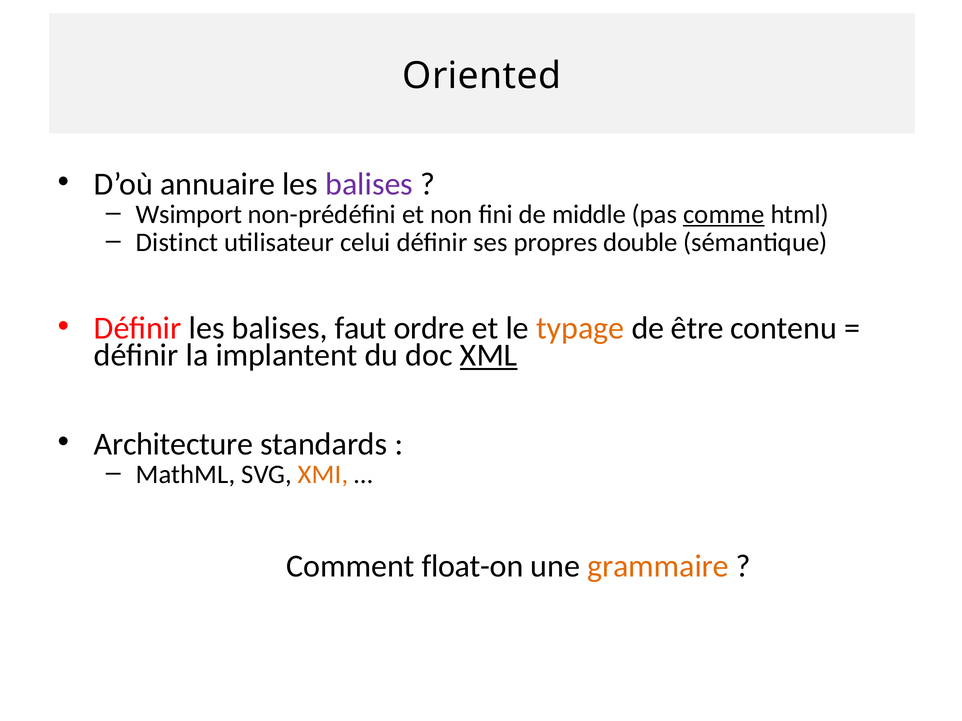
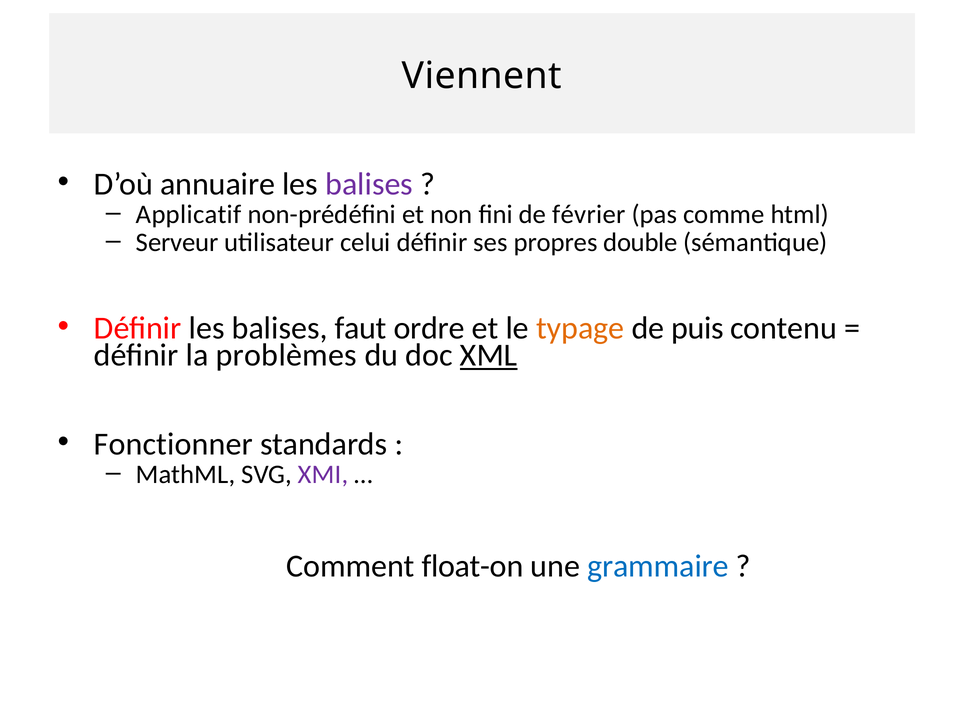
Oriented: Oriented -> Viennent
Wsimport: Wsimport -> Applicatif
middle: middle -> février
comme underline: present -> none
Distinct: Distinct -> Serveur
être: être -> puis
implantent: implantent -> problèmes
Architecture: Architecture -> Fonctionner
XMI colour: orange -> purple
grammaire colour: orange -> blue
